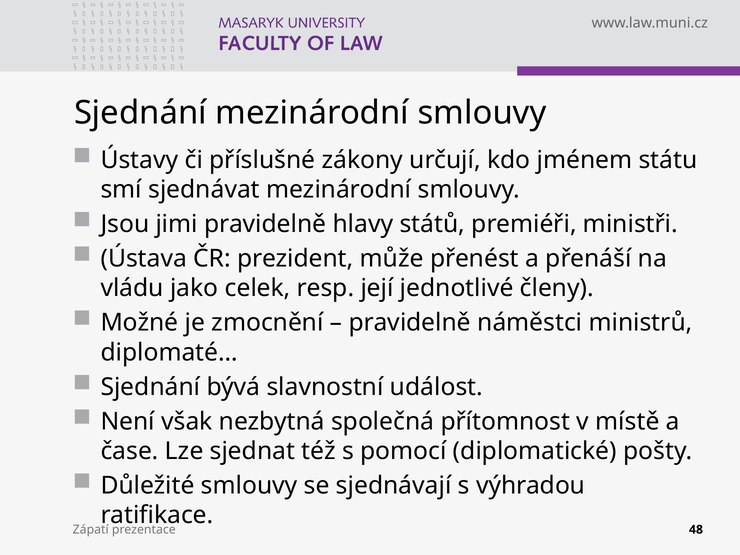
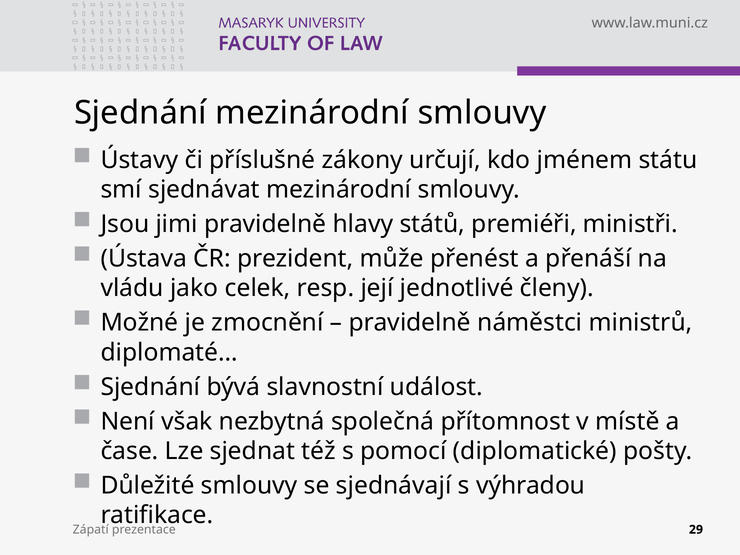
48: 48 -> 29
